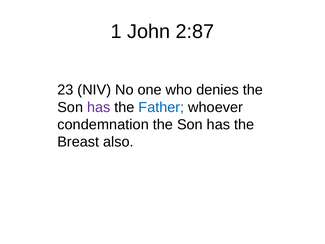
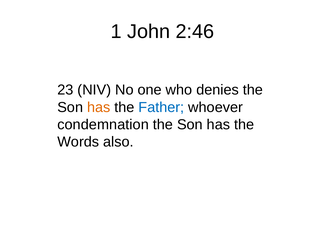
2:87: 2:87 -> 2:46
has at (99, 107) colour: purple -> orange
Breast: Breast -> Words
